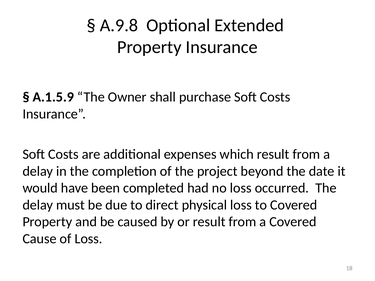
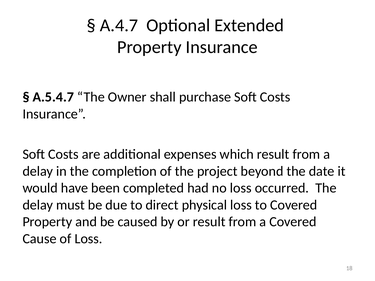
A.9.8: A.9.8 -> A.4.7
A.1.5.9: A.1.5.9 -> A.5.4.7
